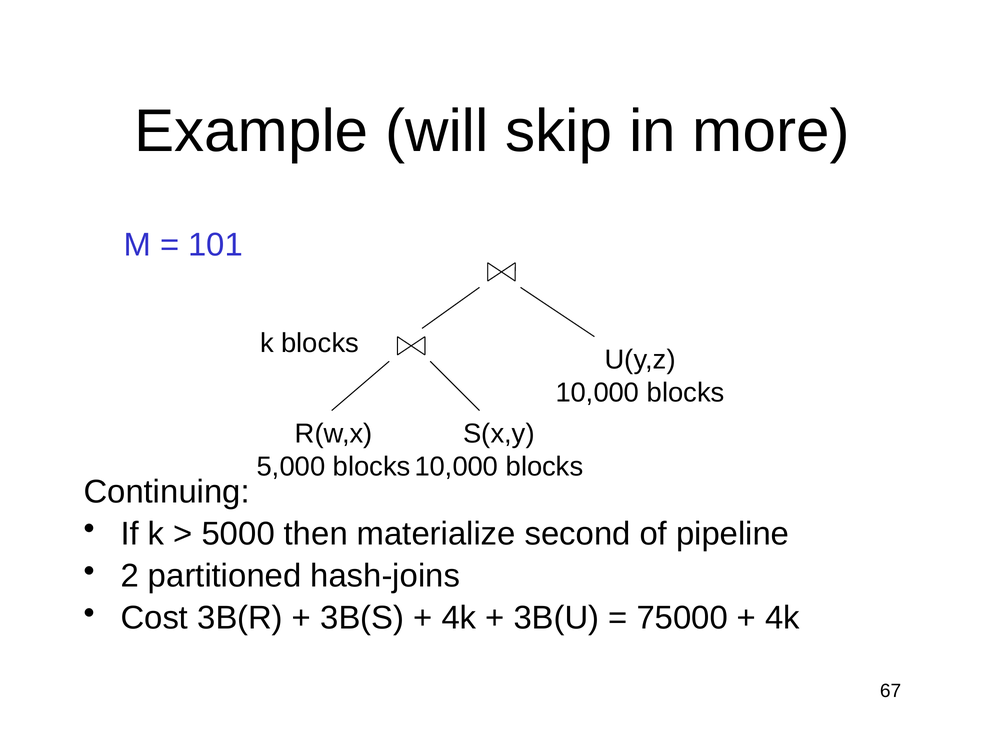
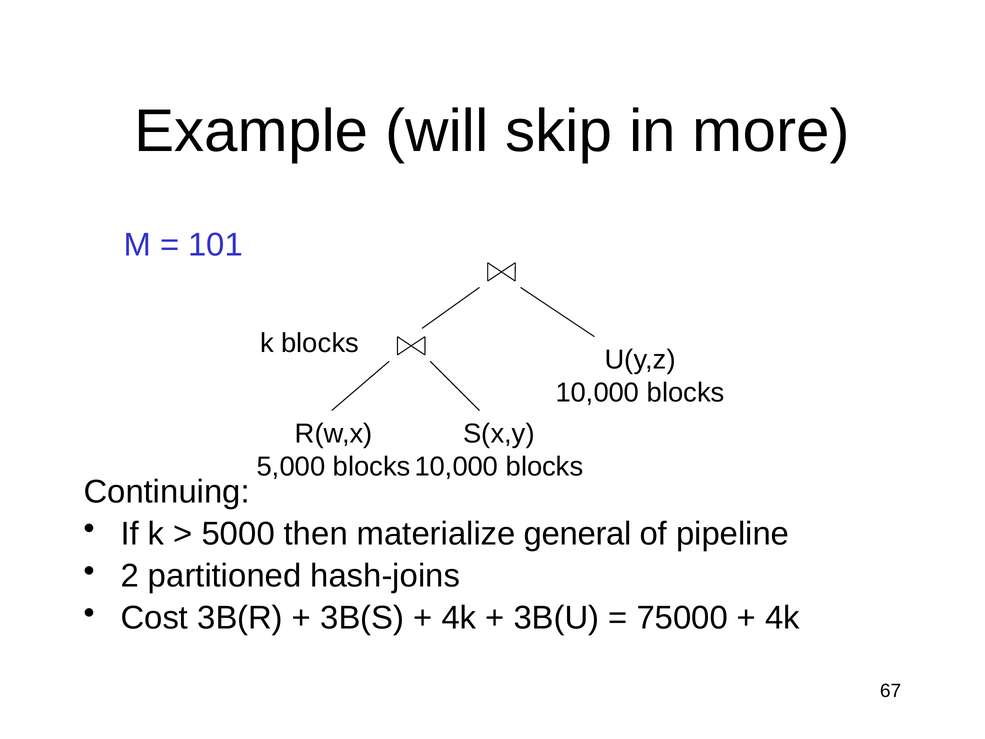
second: second -> general
